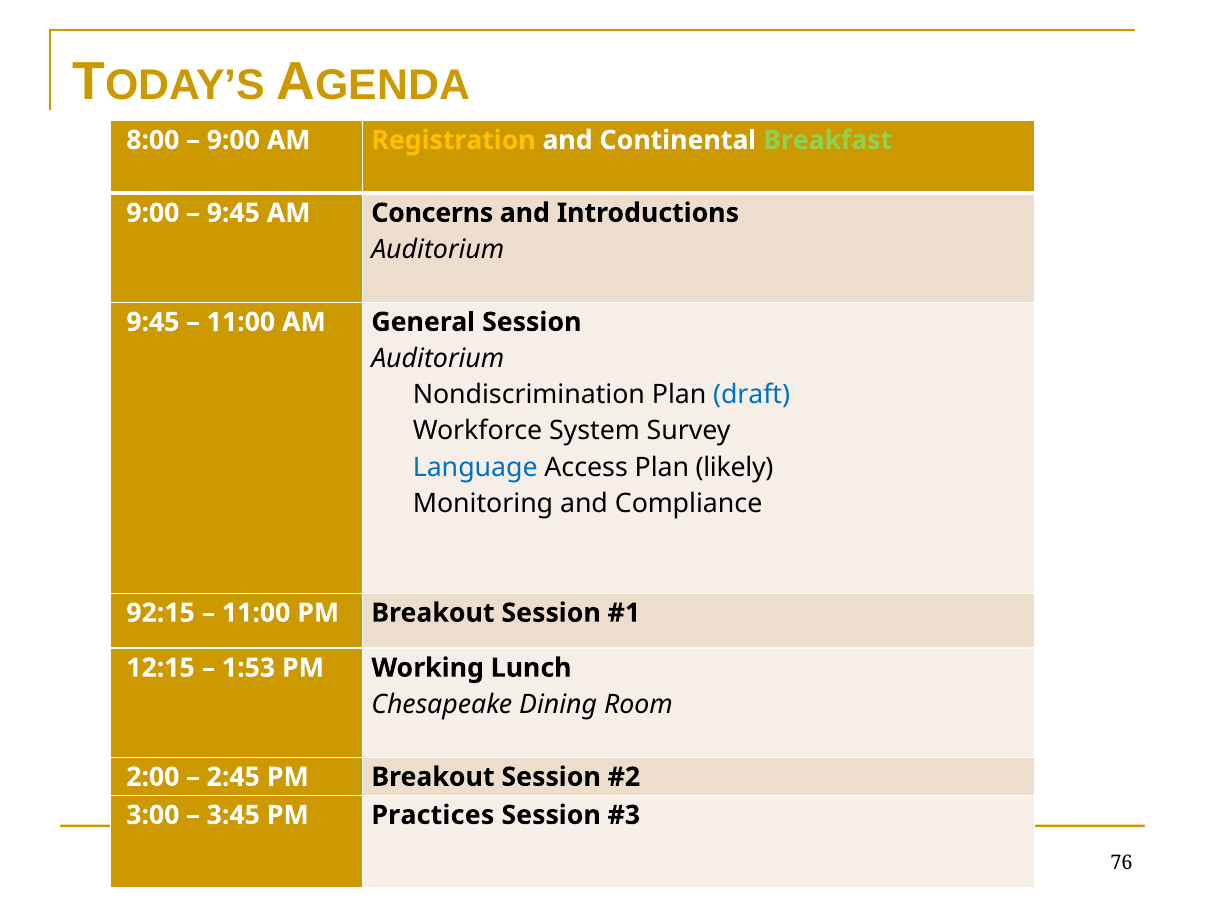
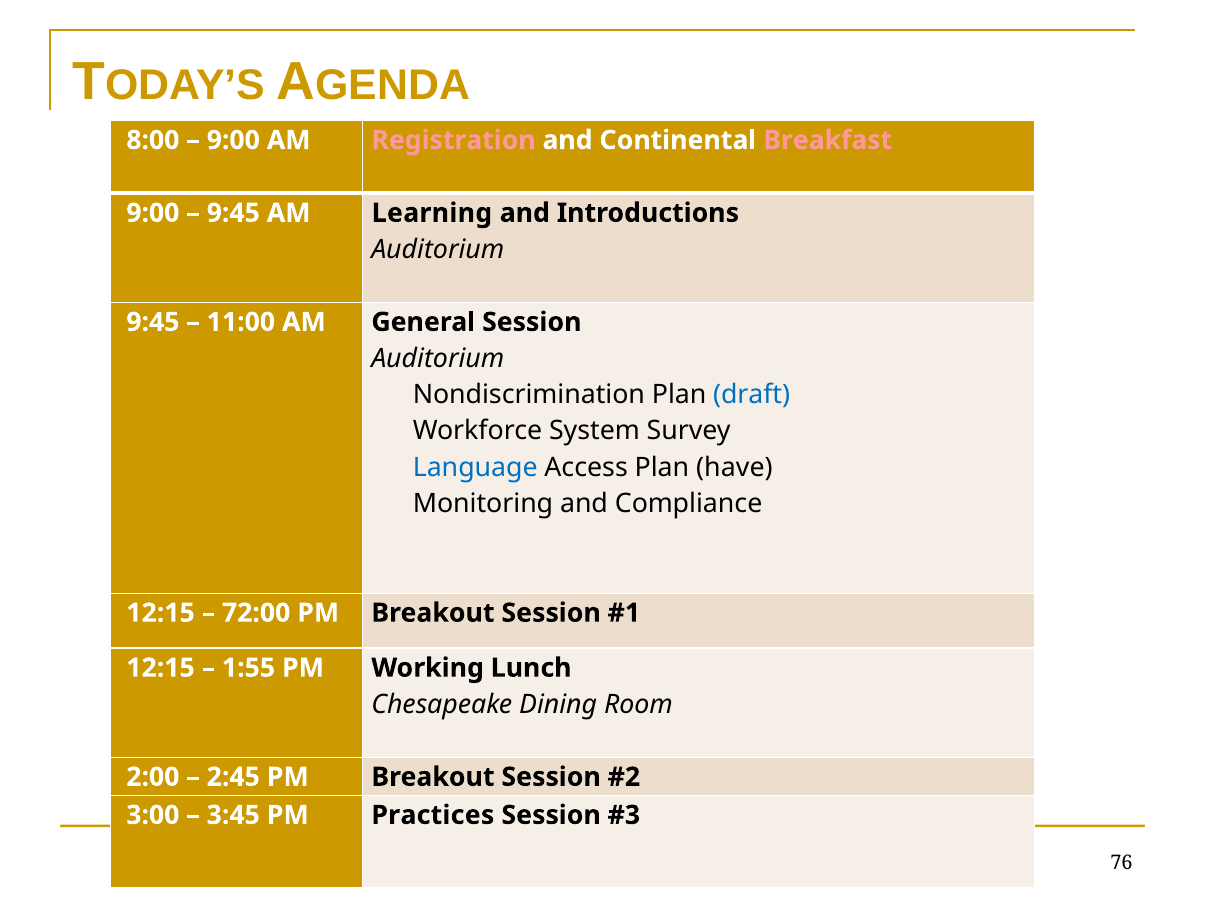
Registration colour: yellow -> pink
Breakfast colour: light green -> pink
Concerns: Concerns -> Learning
likely: likely -> have
92:15 at (161, 613): 92:15 -> 12:15
11:00 at (256, 613): 11:00 -> 72:00
1:53: 1:53 -> 1:55
